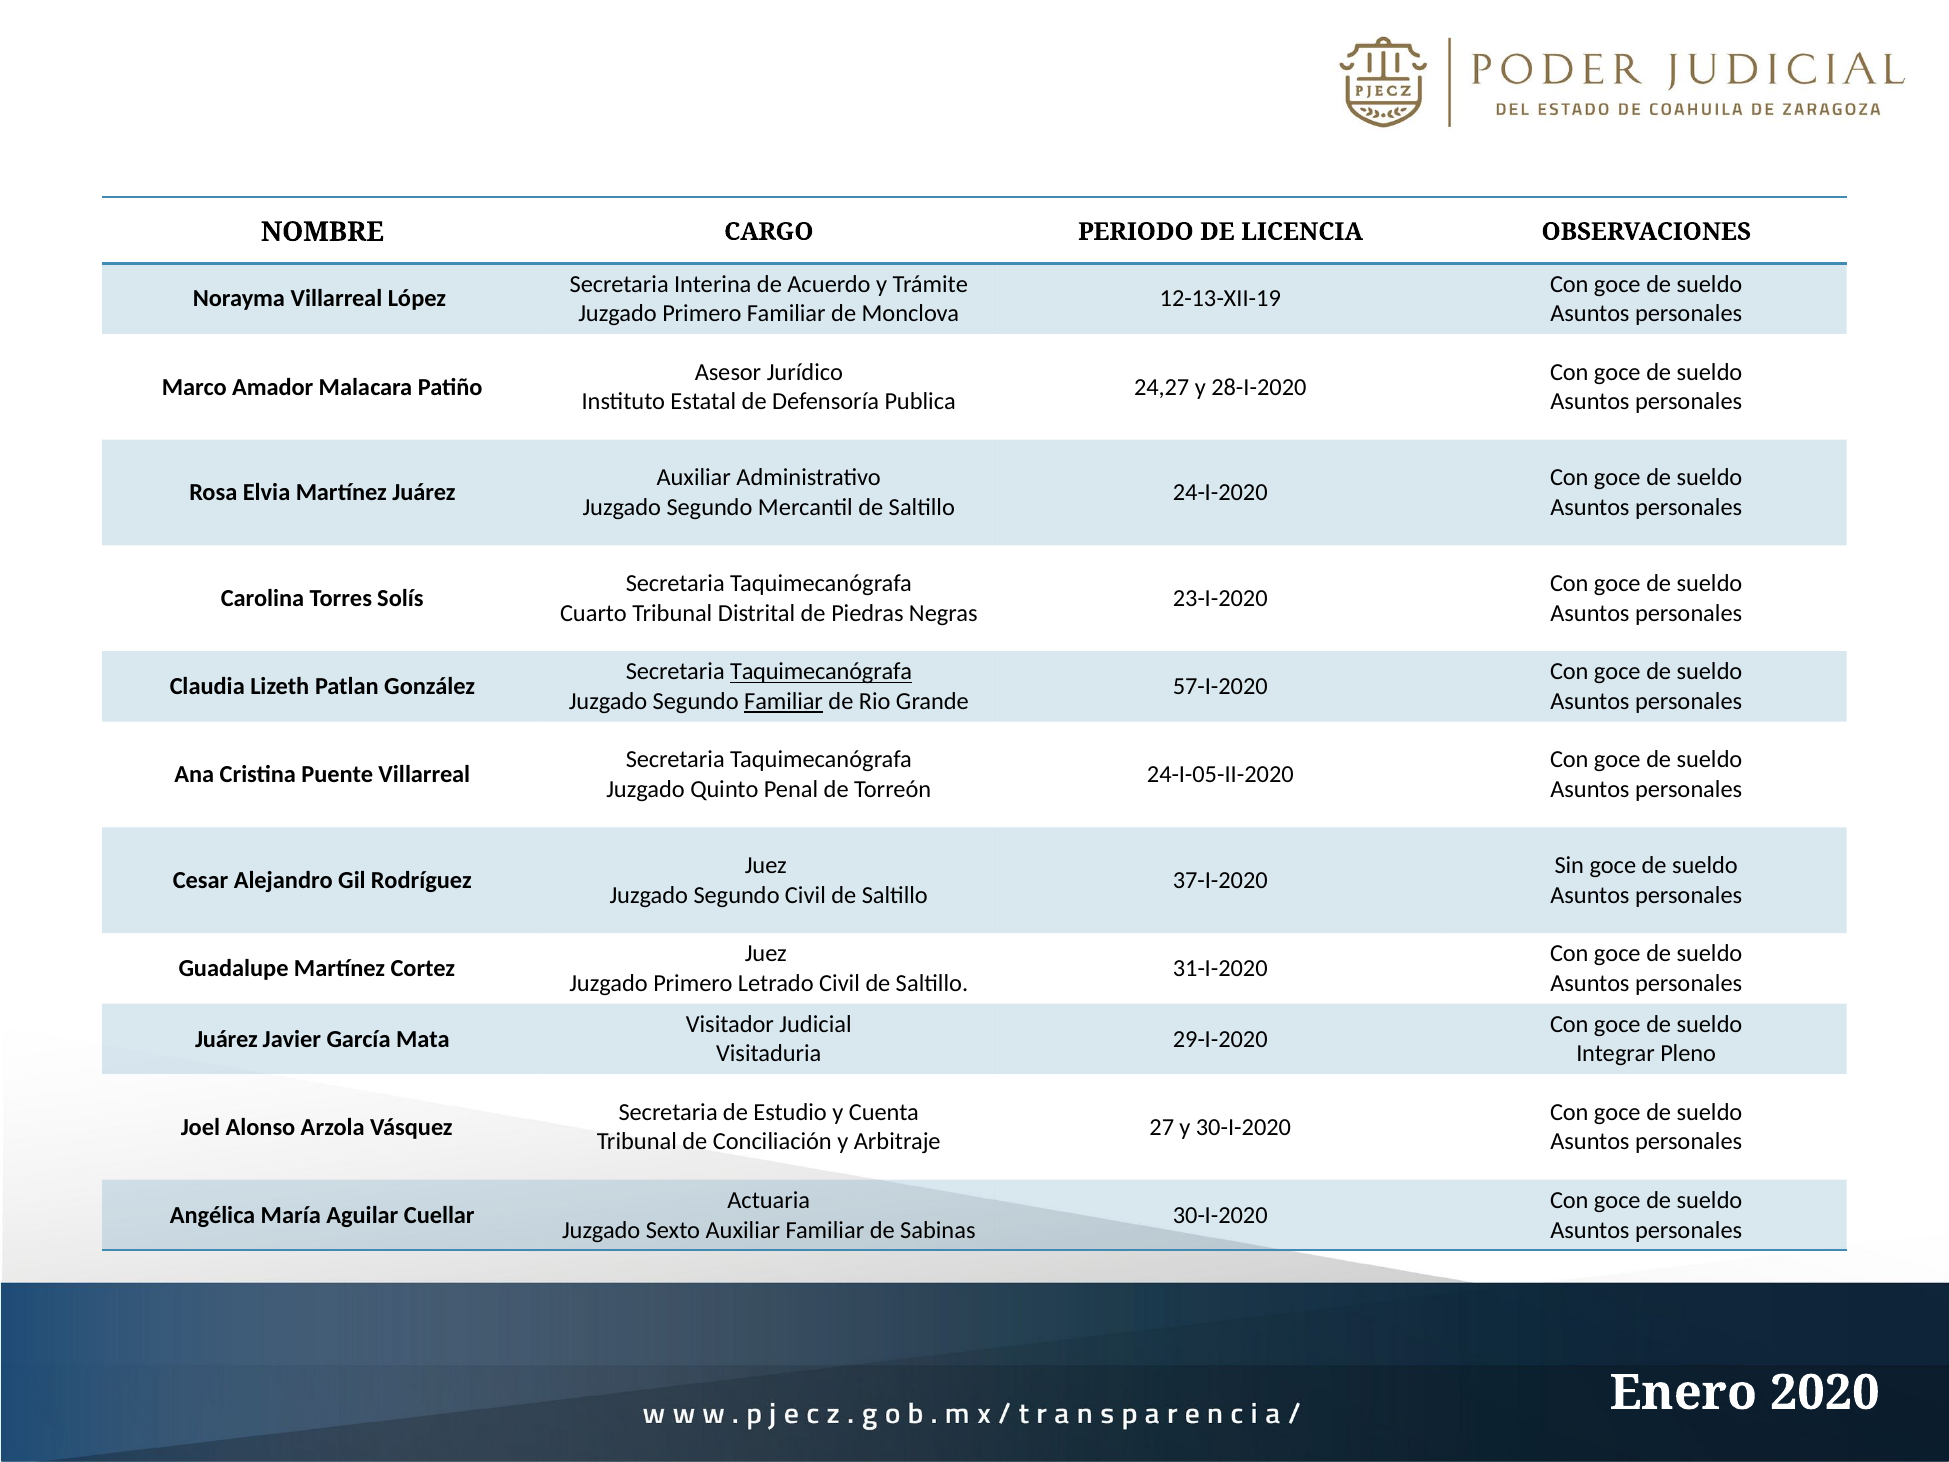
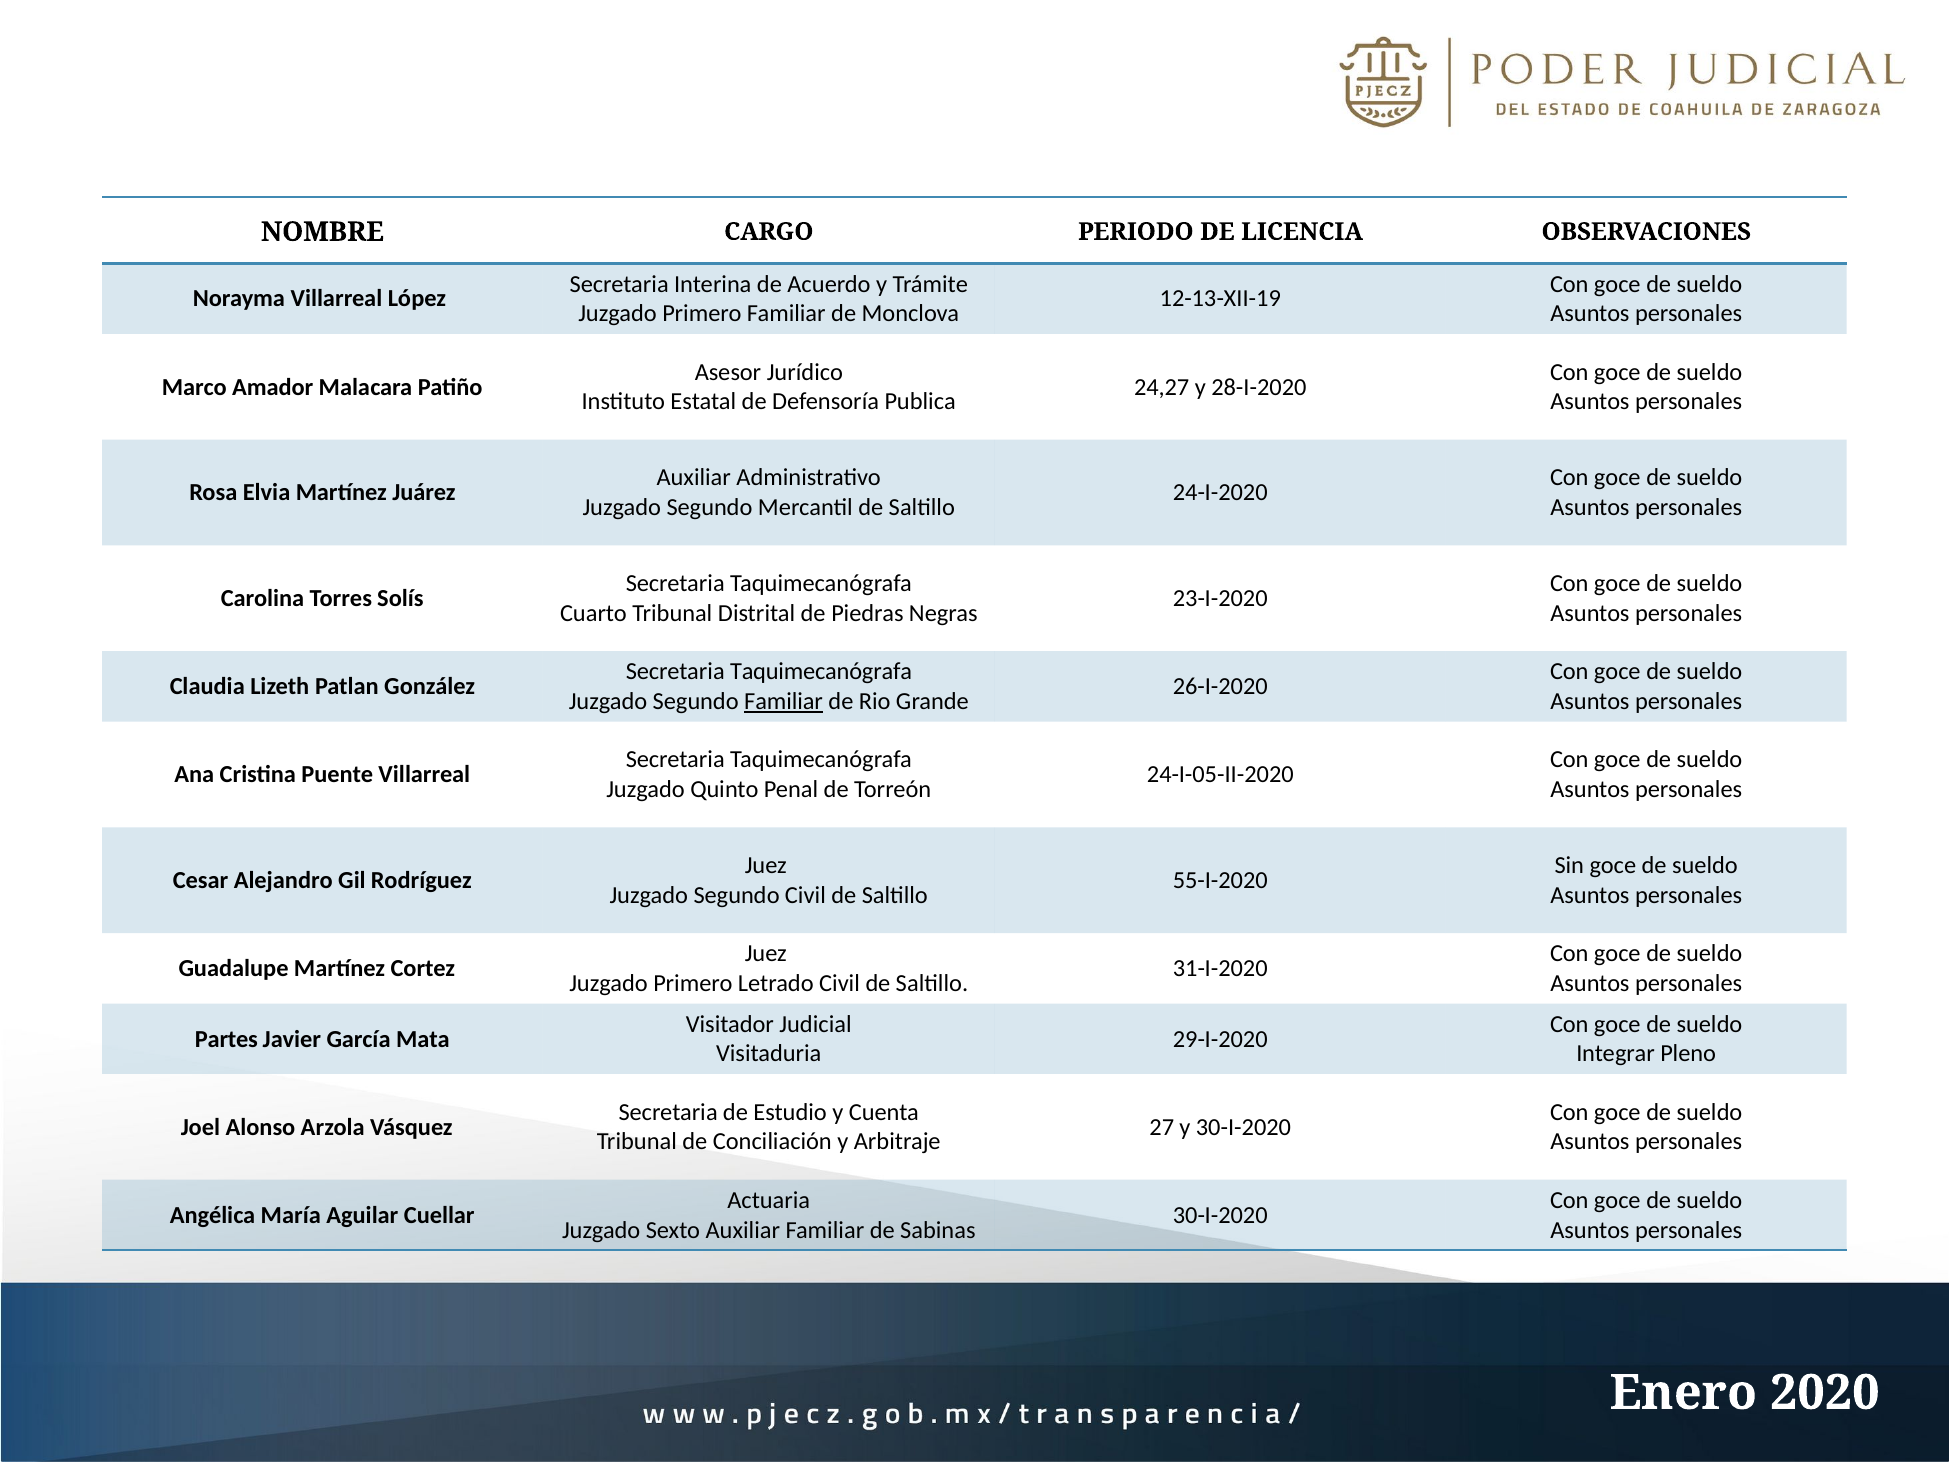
Taquimecanógrafa at (821, 672) underline: present -> none
57-I-2020: 57-I-2020 -> 26-I-2020
37-I-2020: 37-I-2020 -> 55-I-2020
Juárez at (226, 1039): Juárez -> Partes
